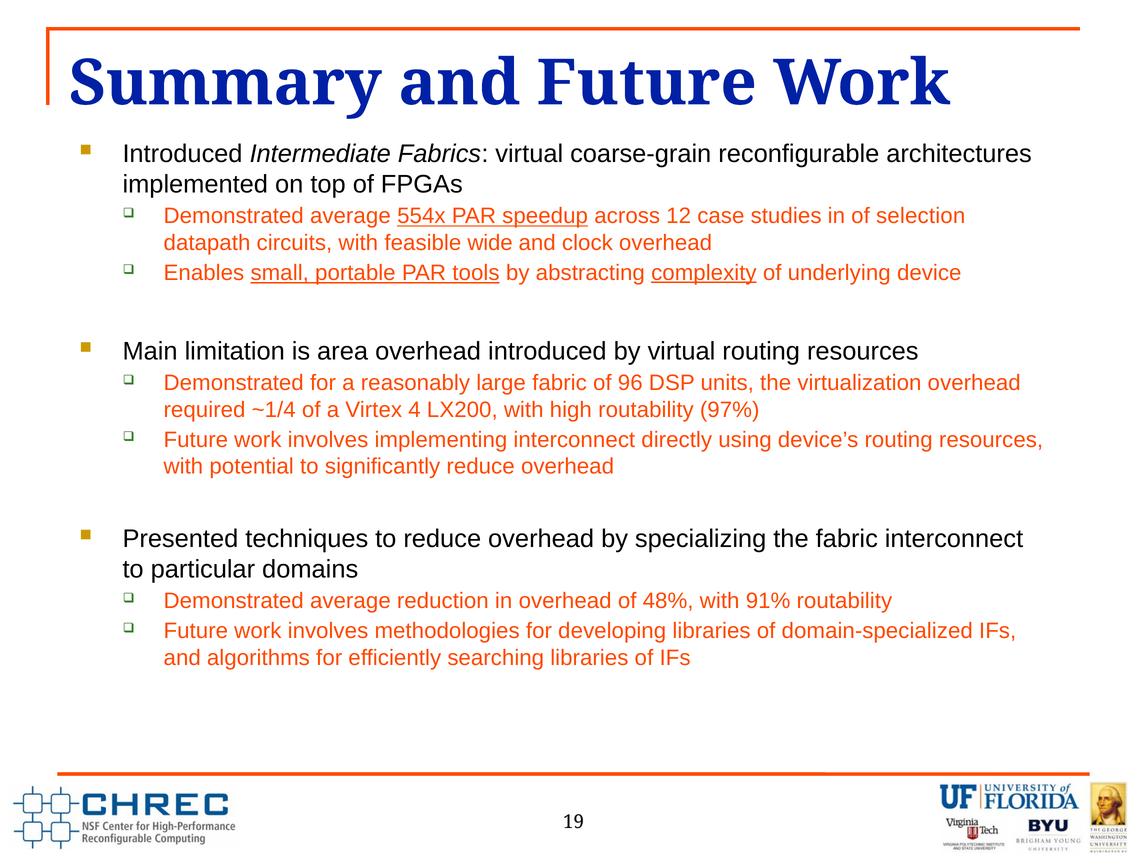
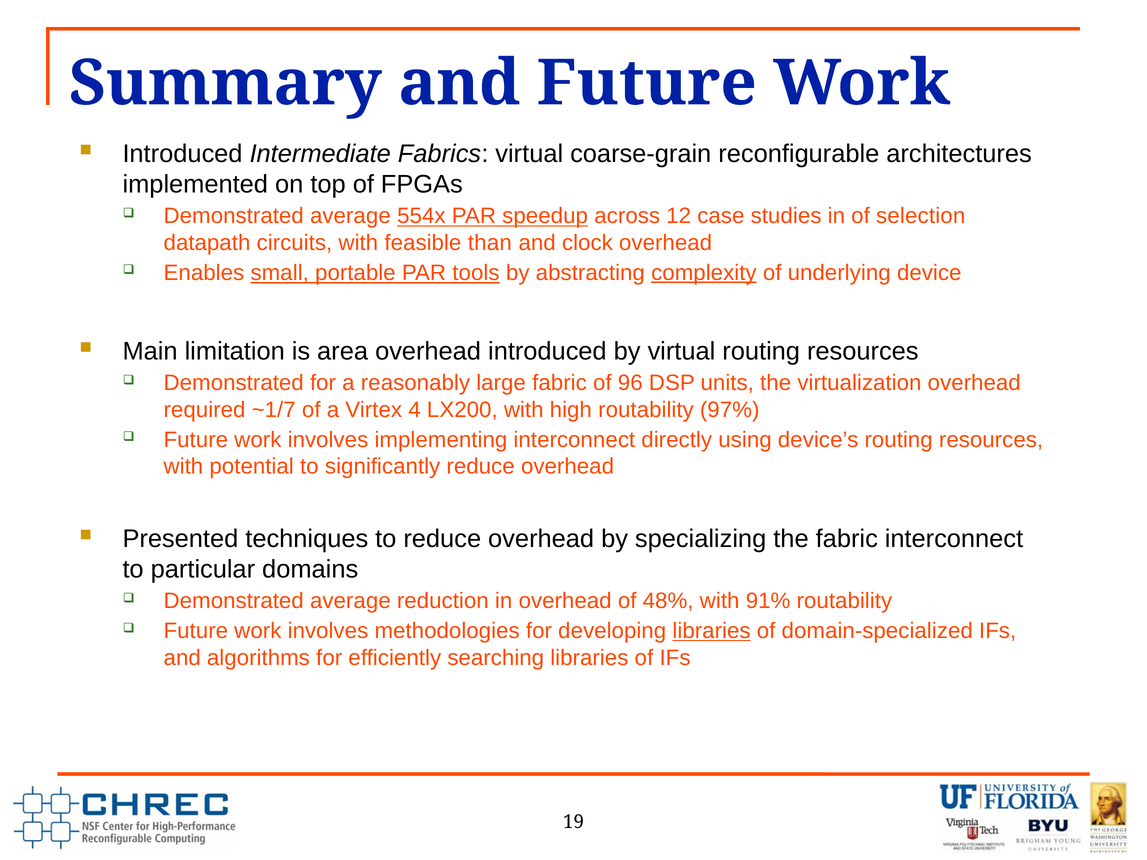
wide: wide -> than
~1/4: ~1/4 -> ~1/7
libraries at (712, 631) underline: none -> present
